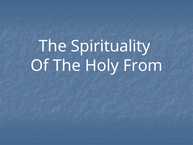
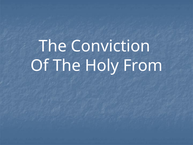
Spirituality: Spirituality -> Conviction
